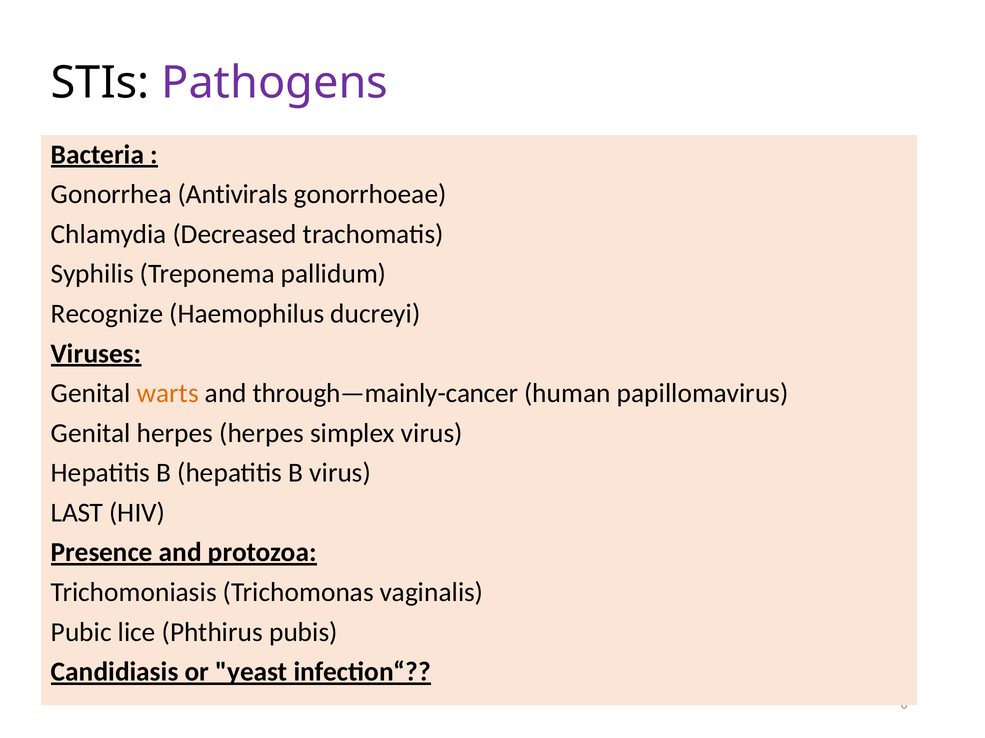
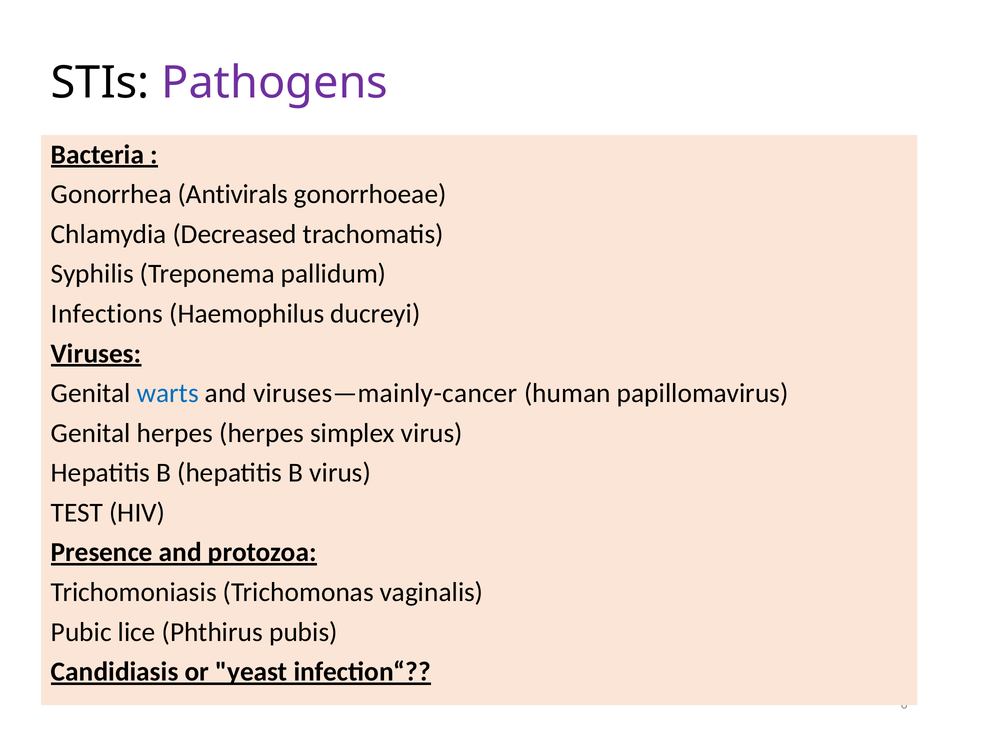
Recognize: Recognize -> Infections
warts colour: orange -> blue
through—mainly-cancer: through—mainly-cancer -> viruses—mainly-cancer
LAST: LAST -> TEST
